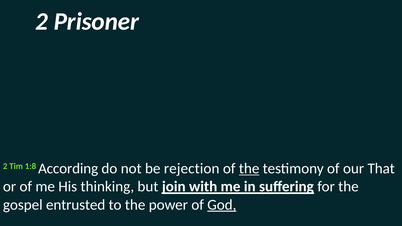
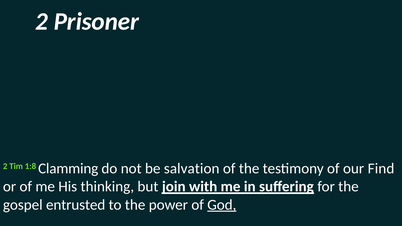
According: According -> Clamming
rejection: rejection -> salvation
the at (249, 169) underline: present -> none
That: That -> Find
